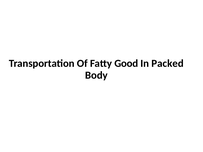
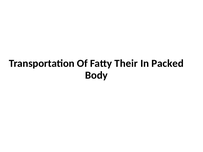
Good: Good -> Their
